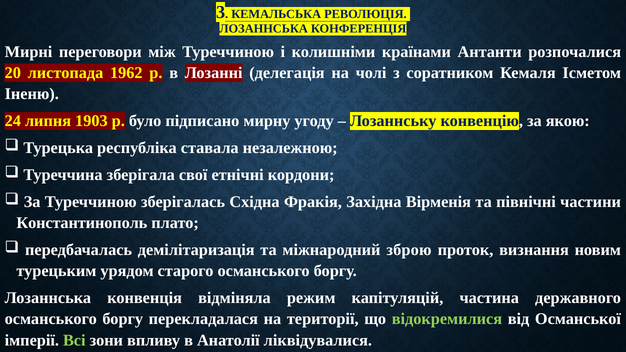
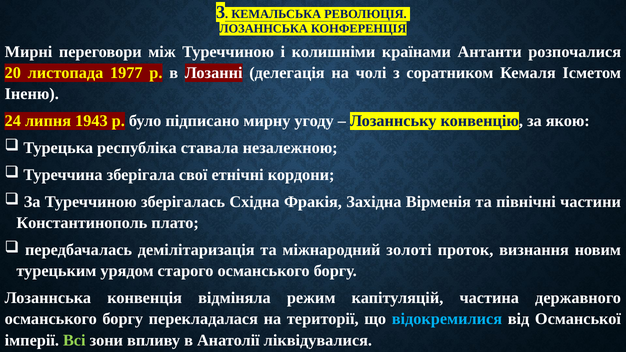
1962: 1962 -> 1977
1903: 1903 -> 1943
зброю: зброю -> золоті
відокремилися colour: light green -> light blue
